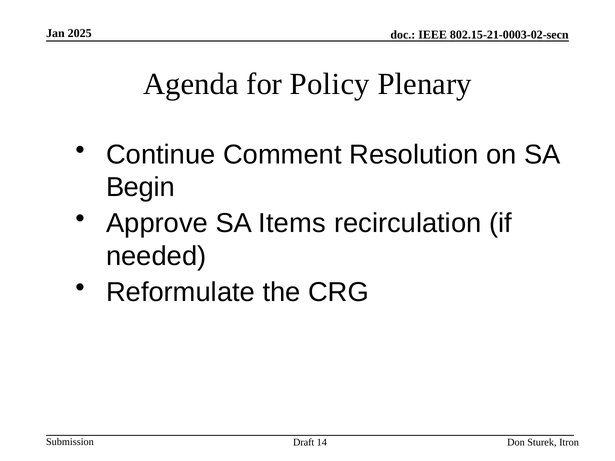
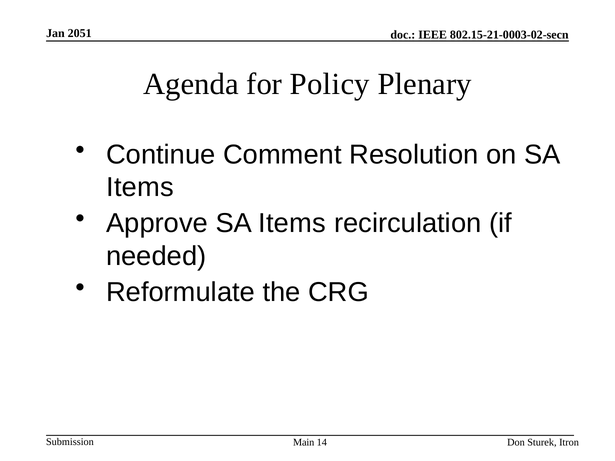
2025: 2025 -> 2051
Begin at (140, 187): Begin -> Items
Draft: Draft -> Main
